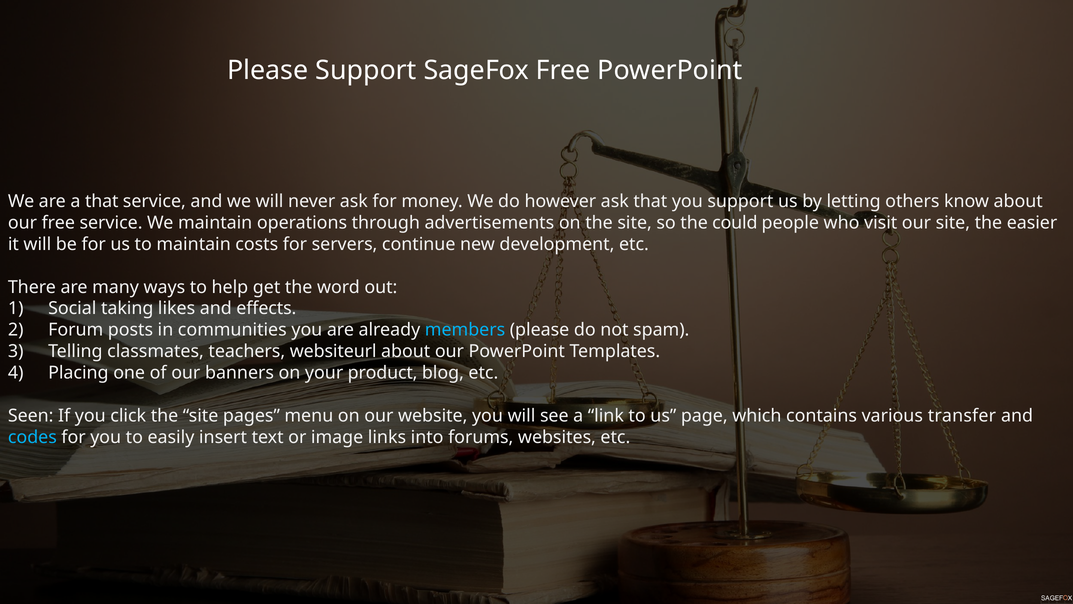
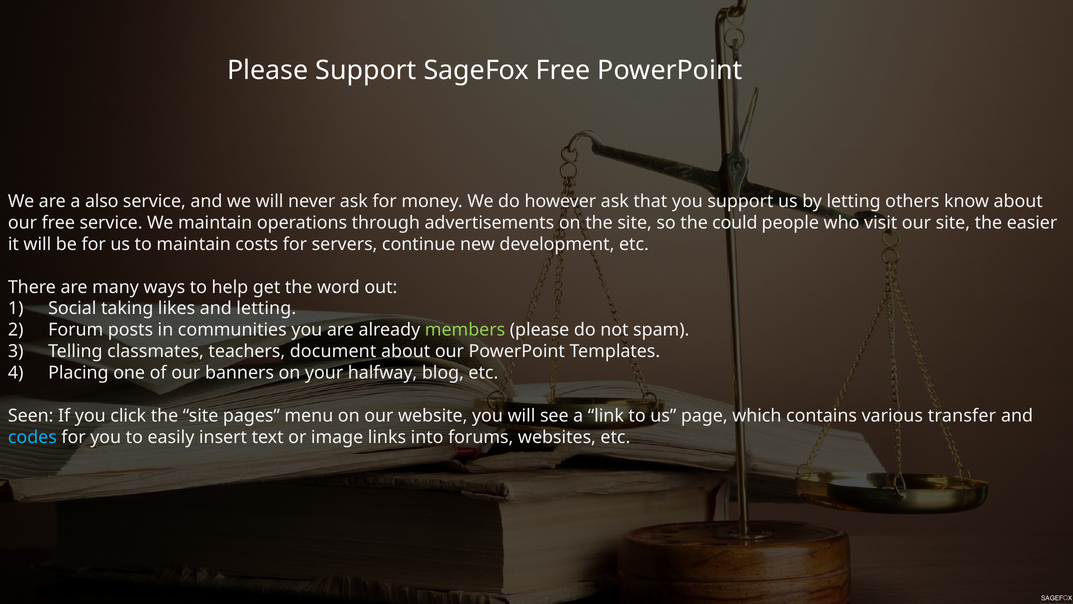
a that: that -> also
and effects: effects -> letting
members colour: light blue -> light green
websiteurl: websiteurl -> document
product: product -> halfway
